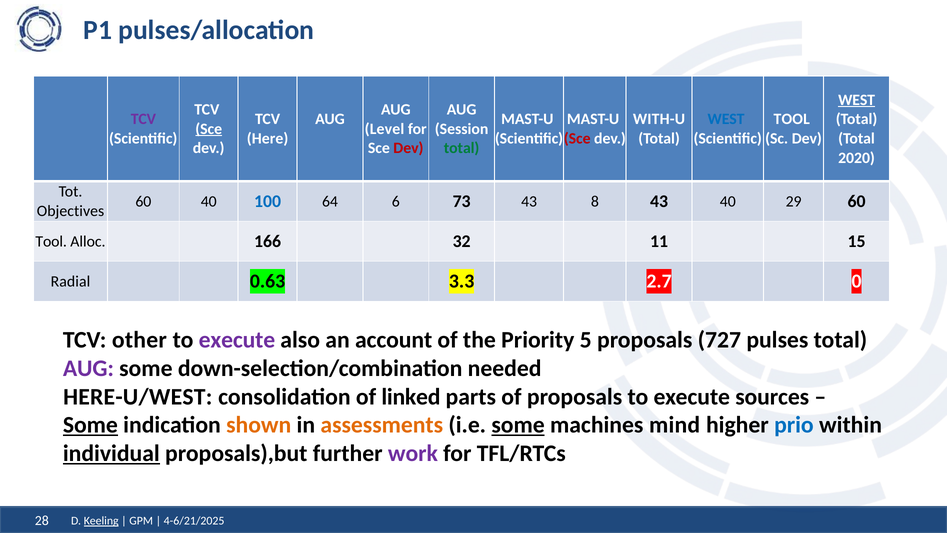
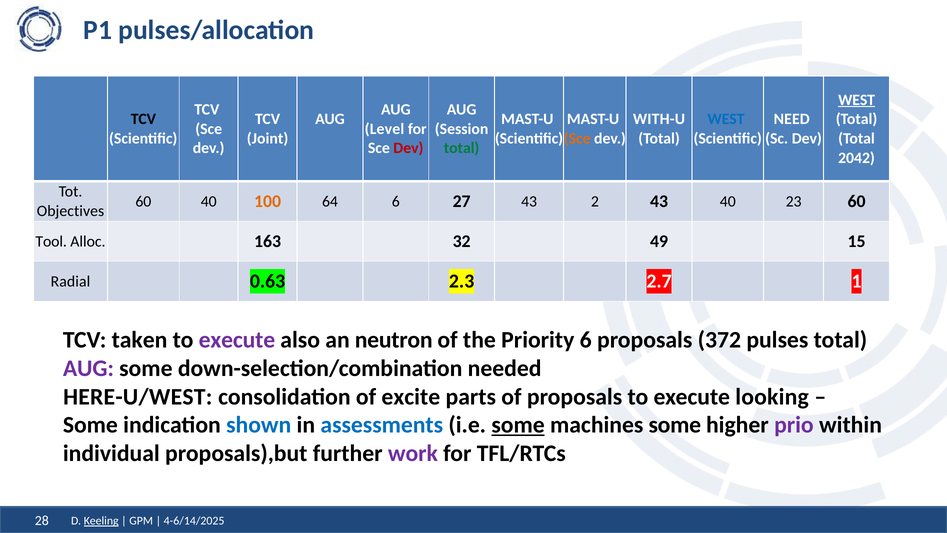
TCV at (143, 119) colour: purple -> black
TOOL at (792, 119): TOOL -> NEED
Sce at (209, 129) underline: present -> none
Here: Here -> Joint
Sce at (577, 138) colour: red -> orange
2020: 2020 -> 2042
100 colour: blue -> orange
73: 73 -> 27
8: 8 -> 2
29: 29 -> 23
166: 166 -> 163
11: 11 -> 49
3.3: 3.3 -> 2.3
0: 0 -> 1
other: other -> taken
account: account -> neutron
Priority 5: 5 -> 6
727: 727 -> 372
linked: linked -> excite
sources: sources -> looking
Some at (90, 425) underline: present -> none
shown colour: orange -> blue
assessments colour: orange -> blue
machines mind: mind -> some
prio colour: blue -> purple
individual underline: present -> none
4-6/21/2025: 4-6/21/2025 -> 4-6/14/2025
